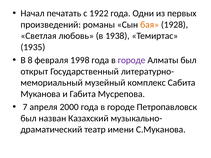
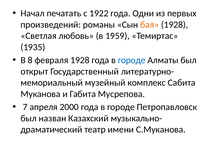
1938: 1938 -> 1959
февраля 1998: 1998 -> 1928
городе at (132, 60) colour: purple -> blue
